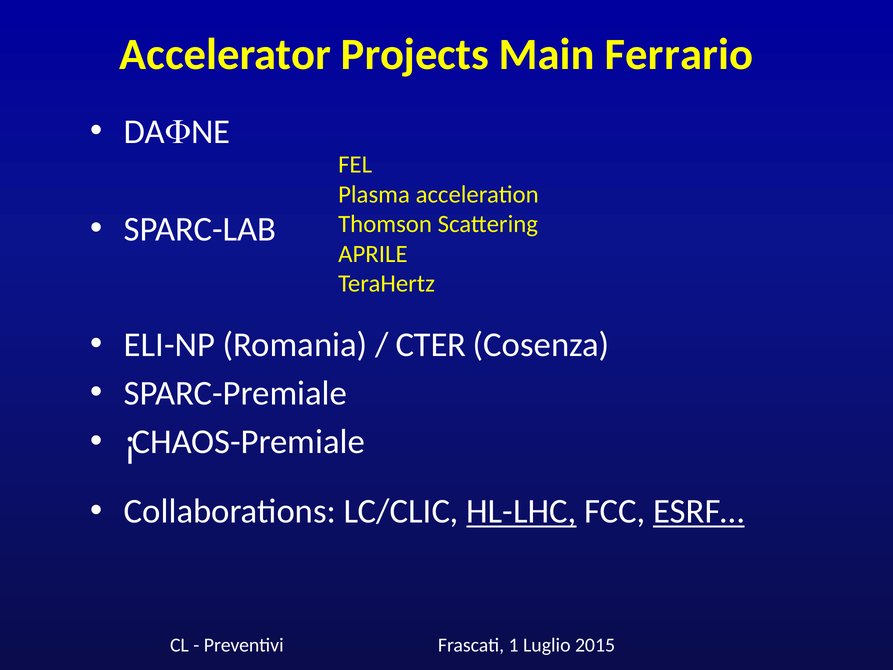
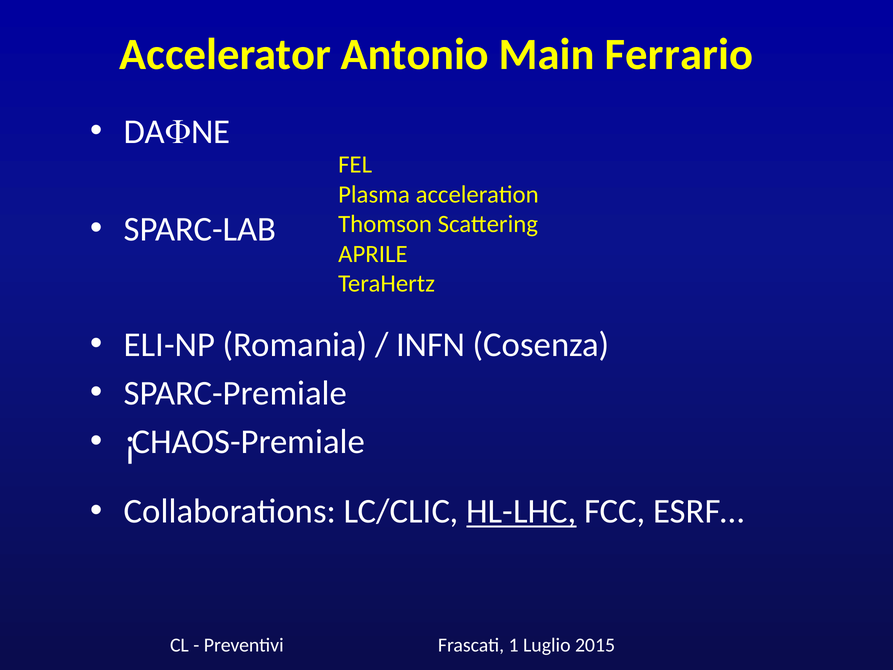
Projects: Projects -> Antonio
CTER: CTER -> INFN
ESRF… underline: present -> none
